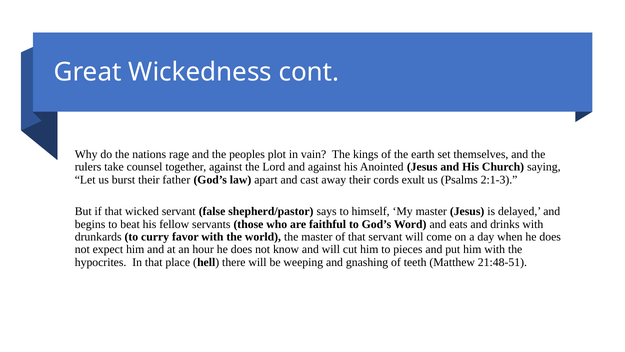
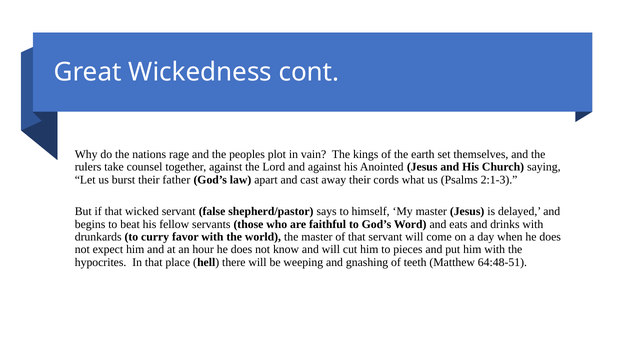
exult: exult -> what
21:48-51: 21:48-51 -> 64:48-51
